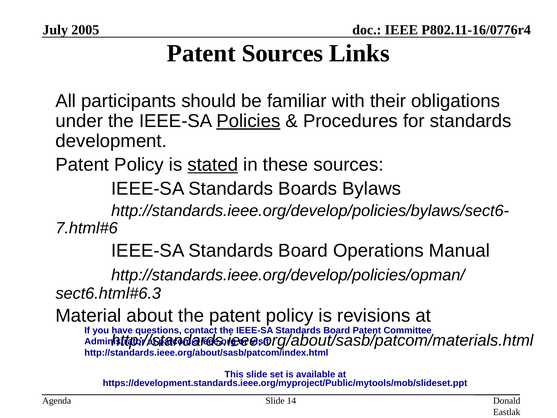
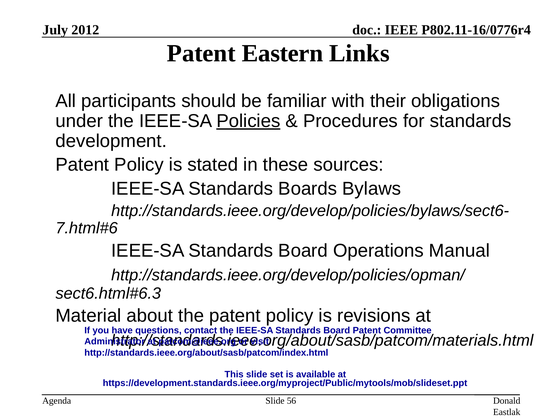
2005: 2005 -> 2012
Patent Sources: Sources -> Eastern
stated underline: present -> none
14: 14 -> 56
